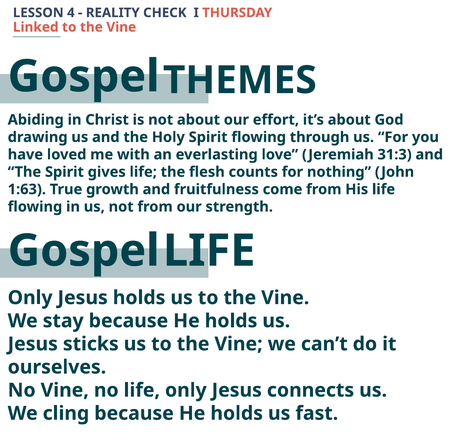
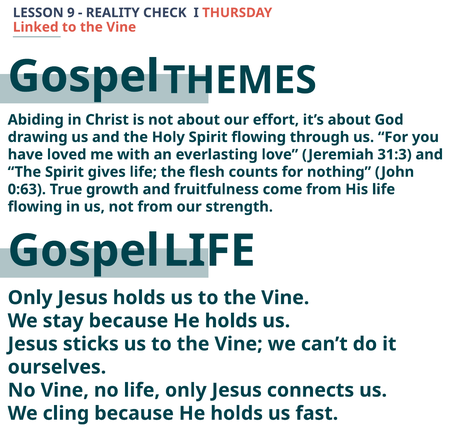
4: 4 -> 9
1:63: 1:63 -> 0:63
